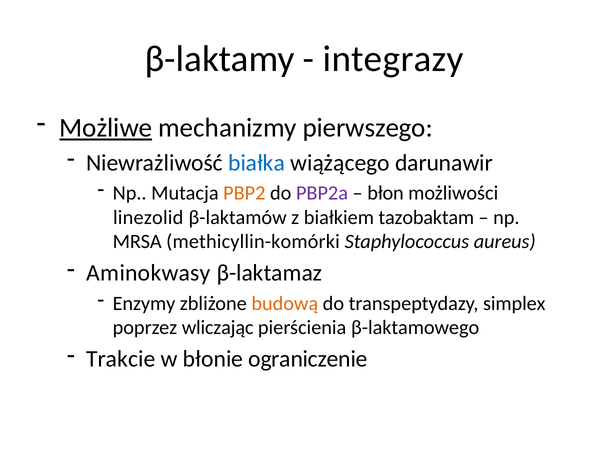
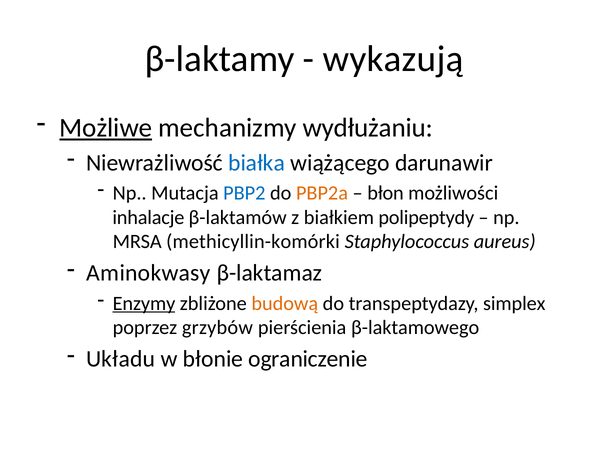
integrazy: integrazy -> wykazują
pierwszego: pierwszego -> wydłużaniu
PBP2 colour: orange -> blue
PBP2a colour: purple -> orange
linezolid: linezolid -> inhalacje
tazobaktam: tazobaktam -> polipeptydy
Enzymy underline: none -> present
wliczając: wliczając -> grzybów
Trakcie: Trakcie -> Układu
